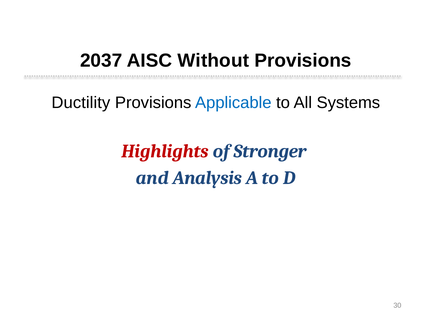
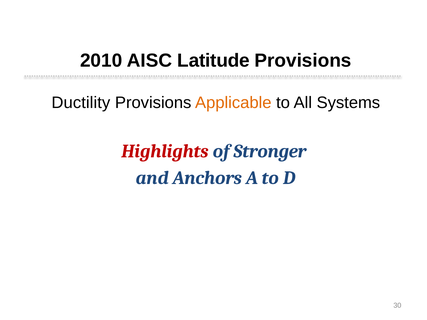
2037: 2037 -> 2010
Without: Without -> Latitude
Applicable colour: blue -> orange
Analysis: Analysis -> Anchors
